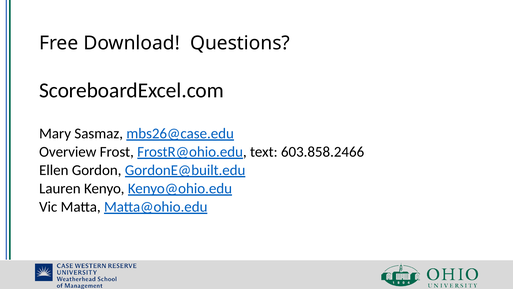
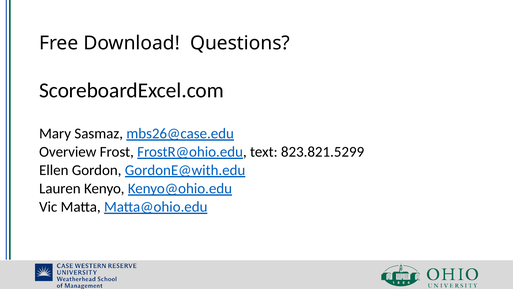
603.858.2466: 603.858.2466 -> 823.821.5299
GordonE@built.edu: GordonE@built.edu -> GordonE@with.edu
